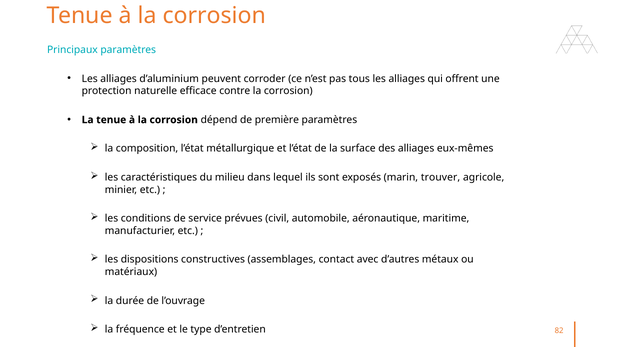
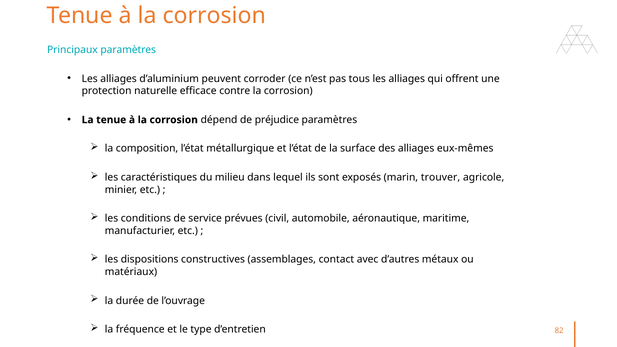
première: première -> préjudice
